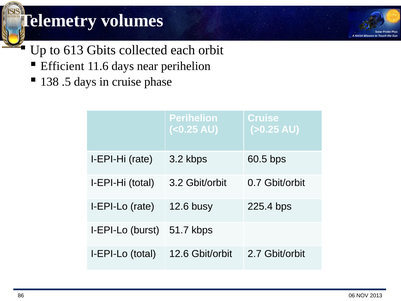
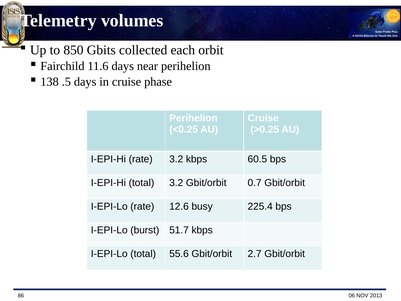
613: 613 -> 850
Efficient: Efficient -> Fairchild
total 12.6: 12.6 -> 55.6
